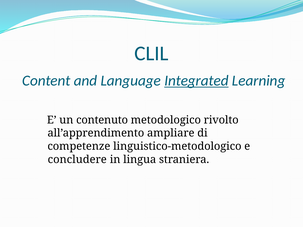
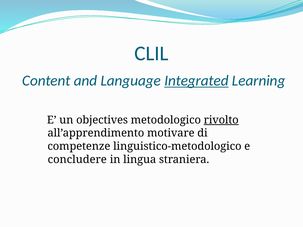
contenuto: contenuto -> objectives
rivolto underline: none -> present
ampliare: ampliare -> motivare
